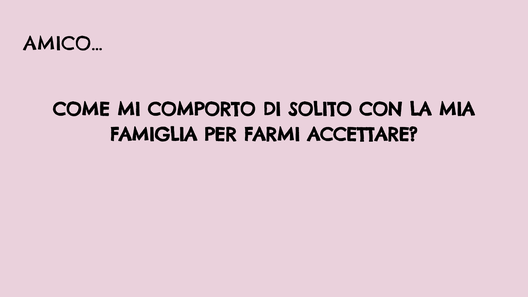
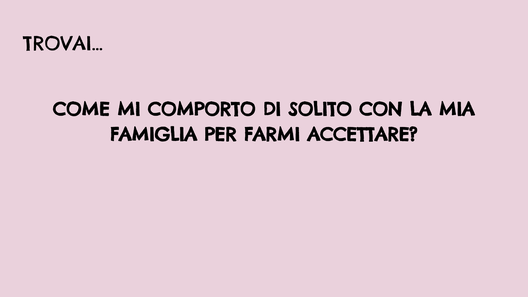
AMICO…: AMICO… -> TROVAI…
